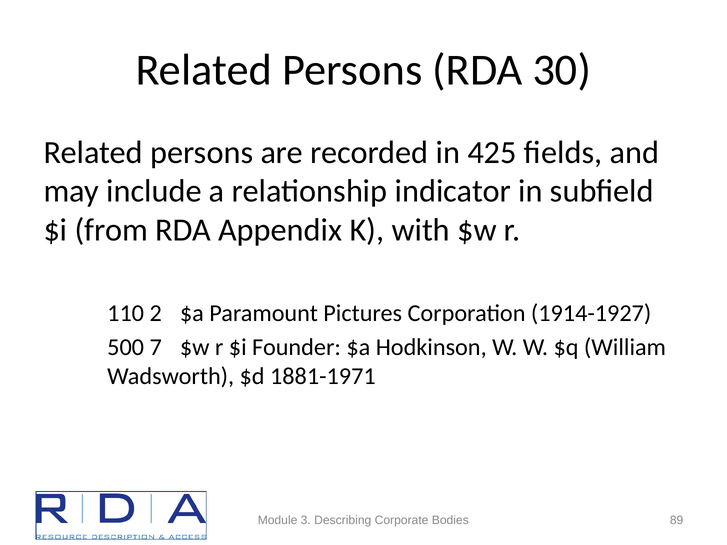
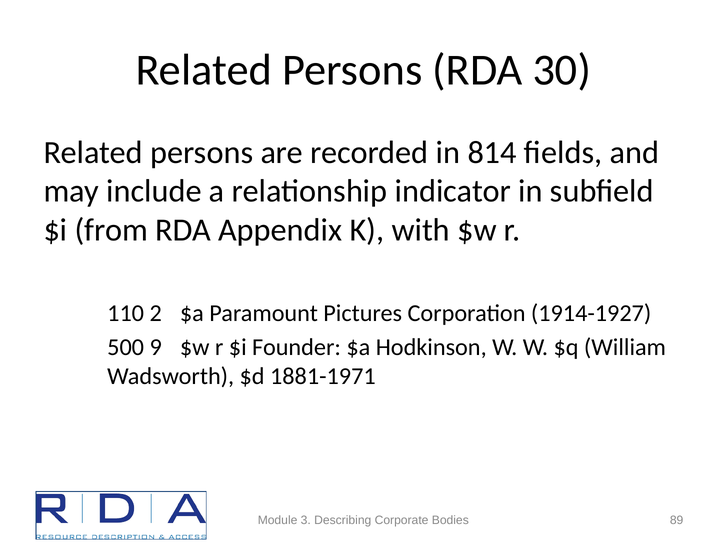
425: 425 -> 814
7: 7 -> 9
